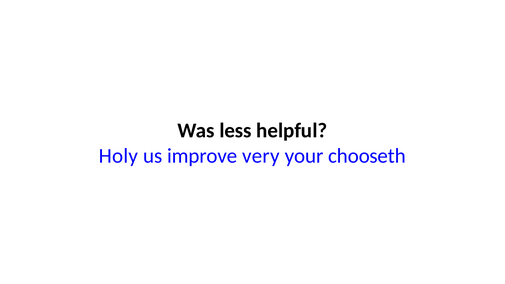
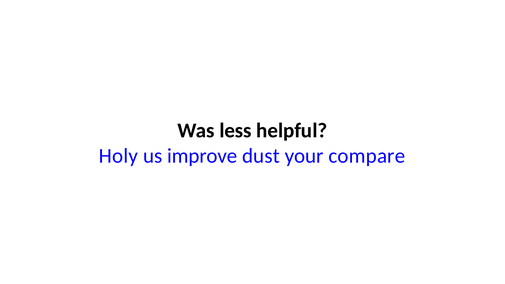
very: very -> dust
chooseth: chooseth -> compare
